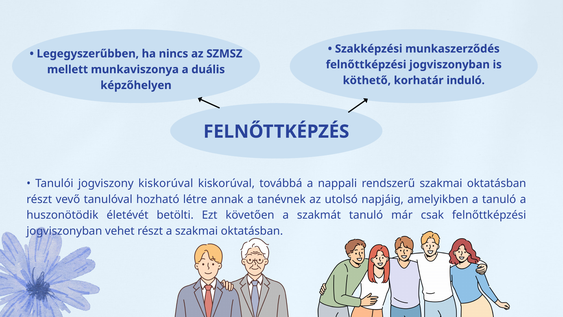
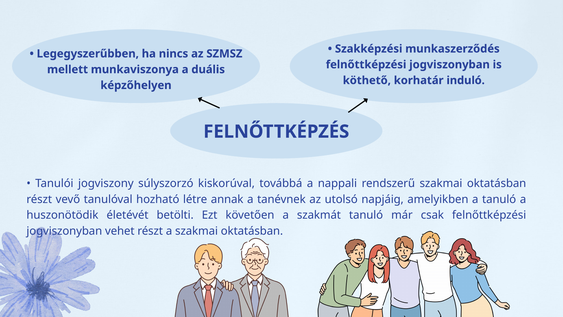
jogviszony kiskorúval: kiskorúval -> súlyszorzó
